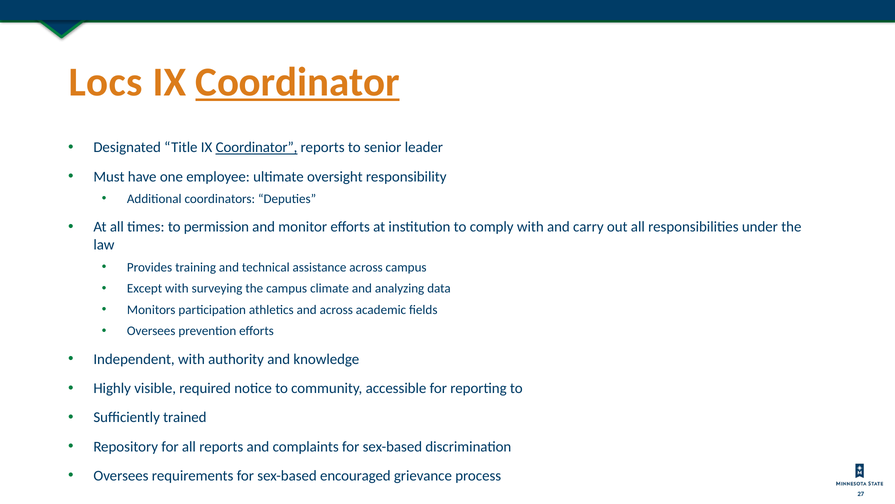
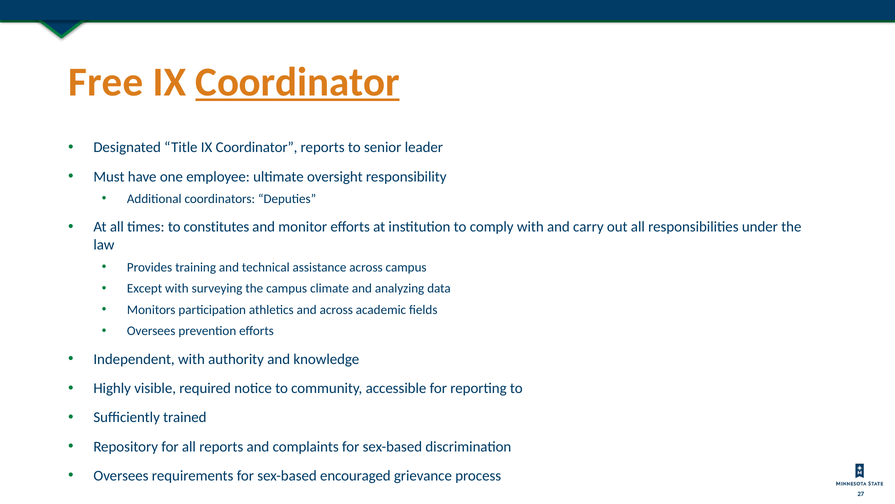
Locs: Locs -> Free
Coordinator at (257, 147) underline: present -> none
permission: permission -> constitutes
